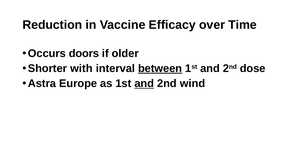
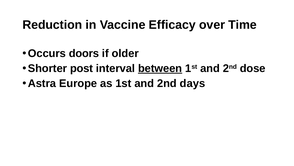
with: with -> post
and at (144, 83) underline: present -> none
wind: wind -> days
